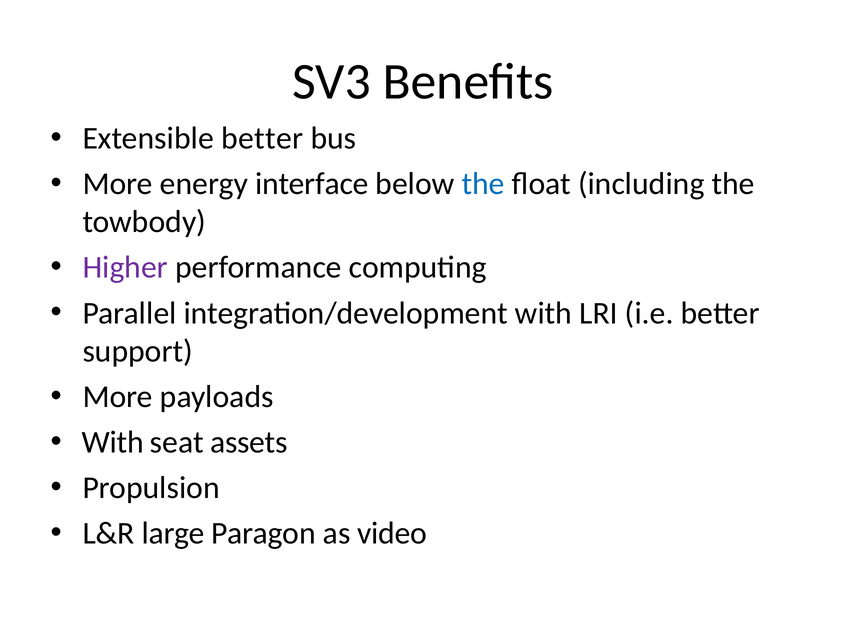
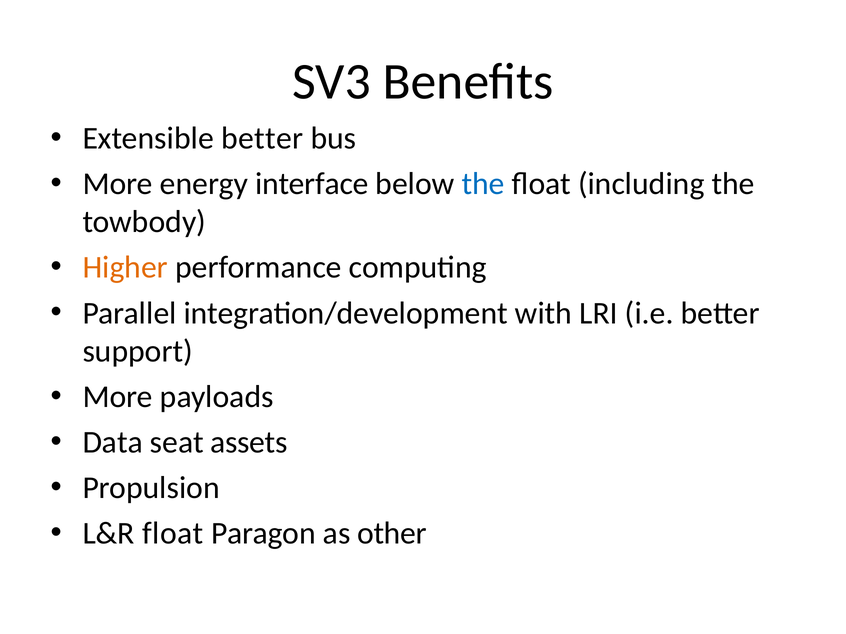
Higher colour: purple -> orange
With at (113, 443): With -> Data
L&R large: large -> float
video: video -> other
